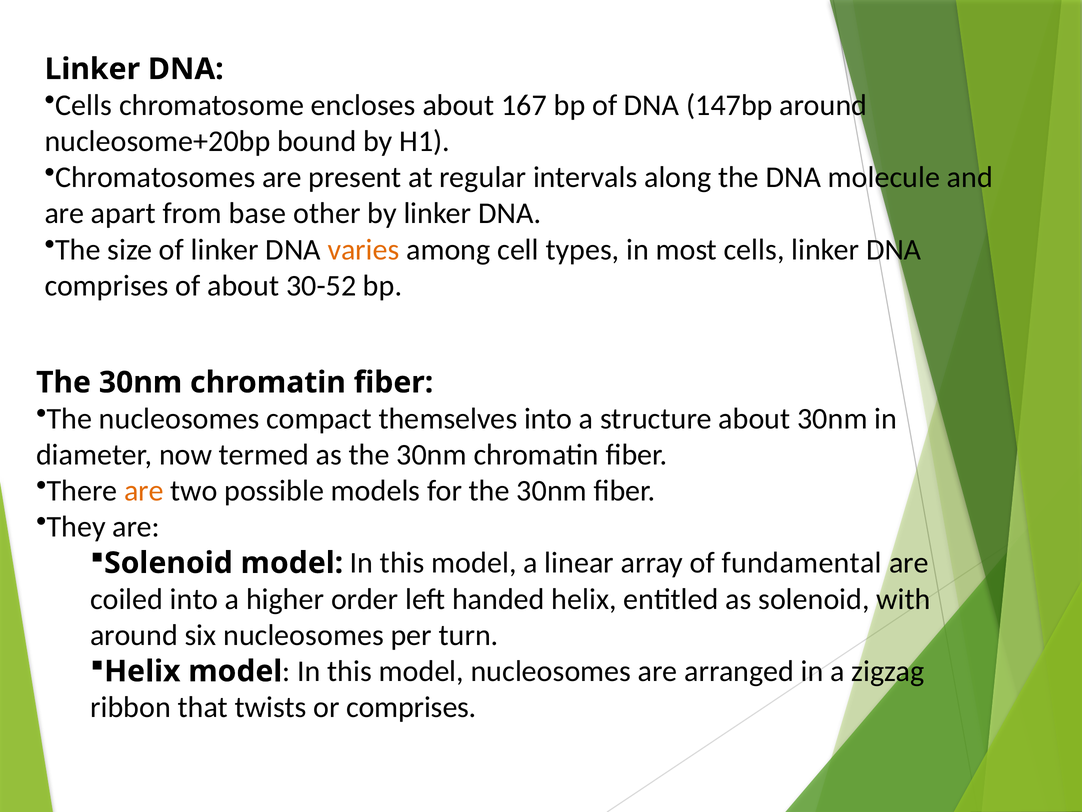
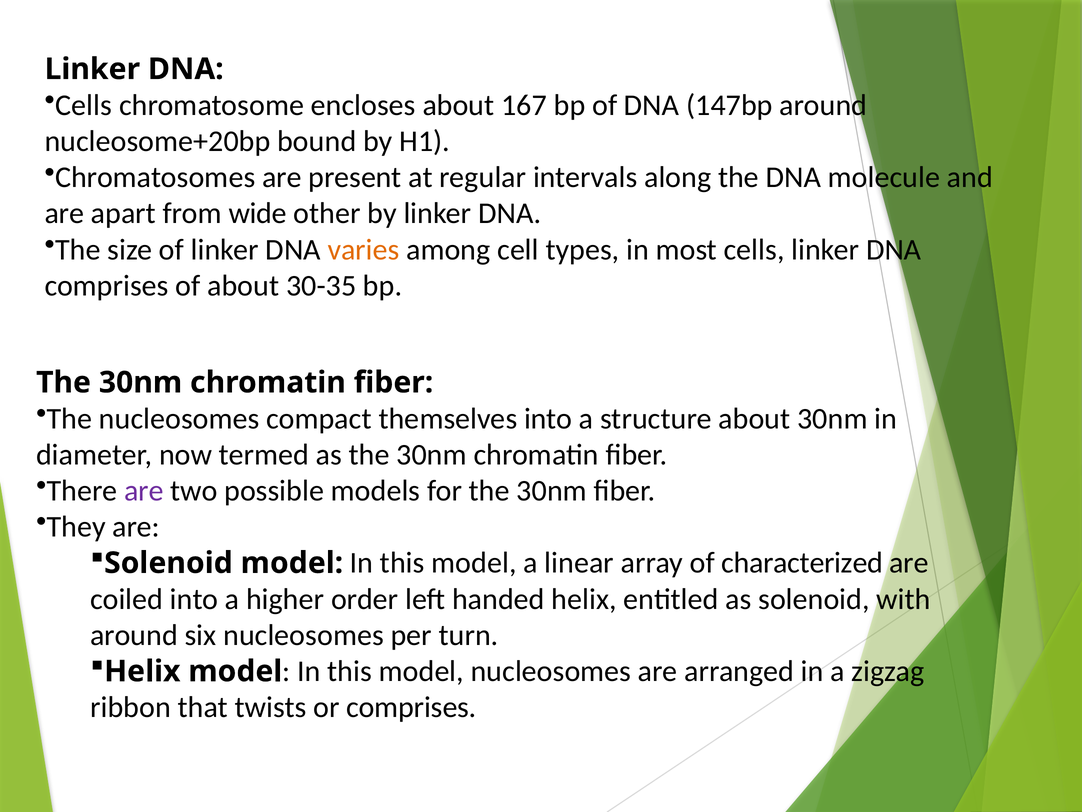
base: base -> wide
30-52: 30-52 -> 30-35
are at (144, 491) colour: orange -> purple
fundamental: fundamental -> characterized
